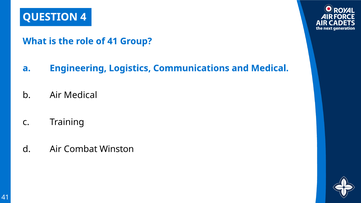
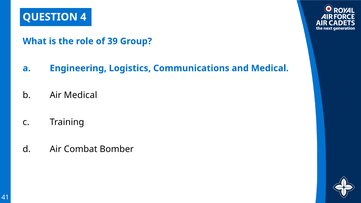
of 41: 41 -> 39
Winston: Winston -> Bomber
